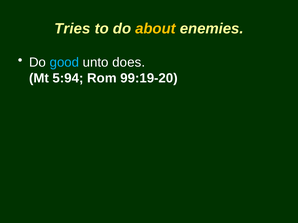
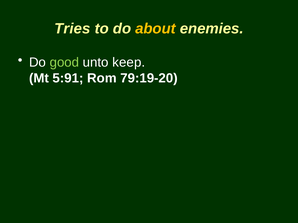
good colour: light blue -> light green
does: does -> keep
5:94: 5:94 -> 5:91
99:19-20: 99:19-20 -> 79:19-20
